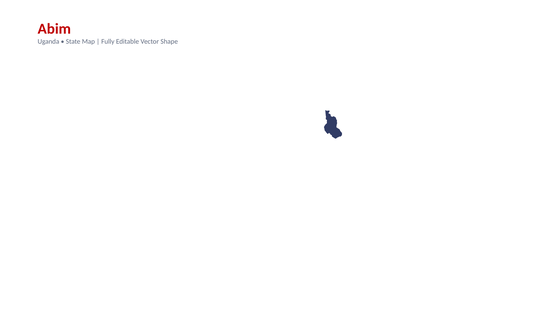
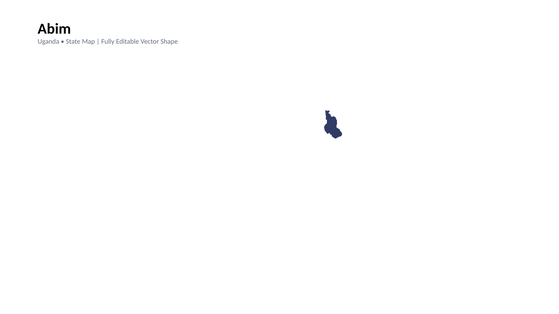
Abim colour: red -> black
